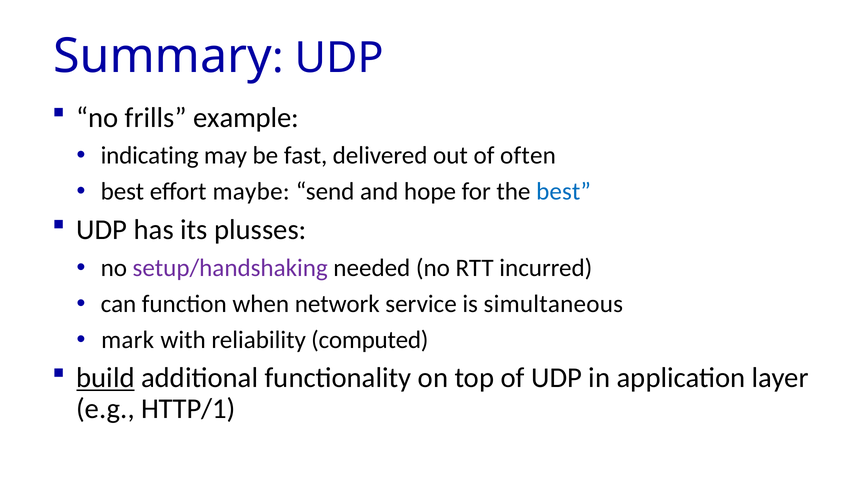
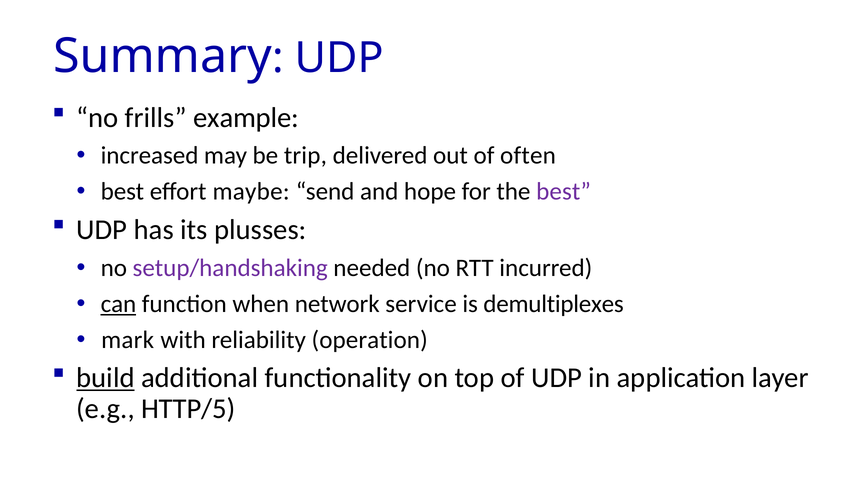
indicating: indicating -> increased
fast: fast -> trip
best at (564, 192) colour: blue -> purple
can underline: none -> present
simultaneous: simultaneous -> demultiplexes
computed: computed -> operation
HTTP/1: HTTP/1 -> HTTP/5
